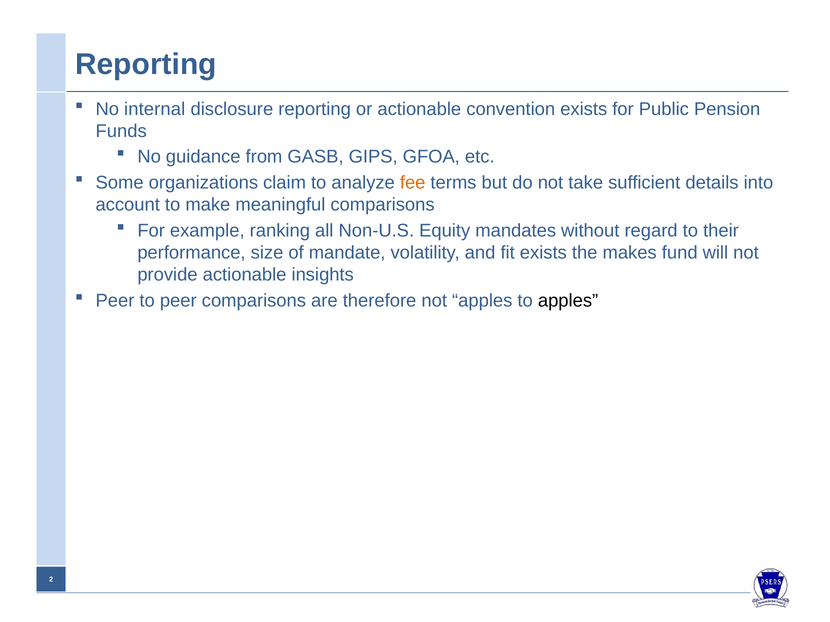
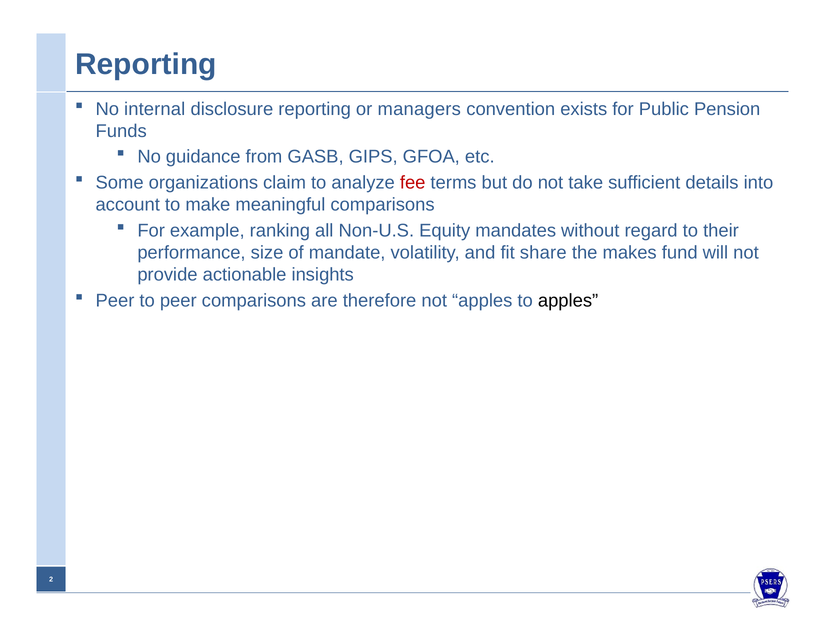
or actionable: actionable -> managers
fee colour: orange -> red
fit exists: exists -> share
